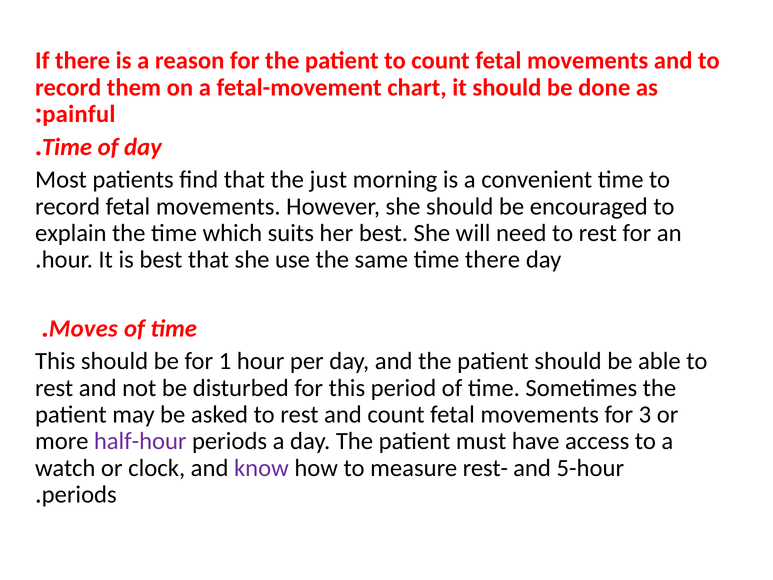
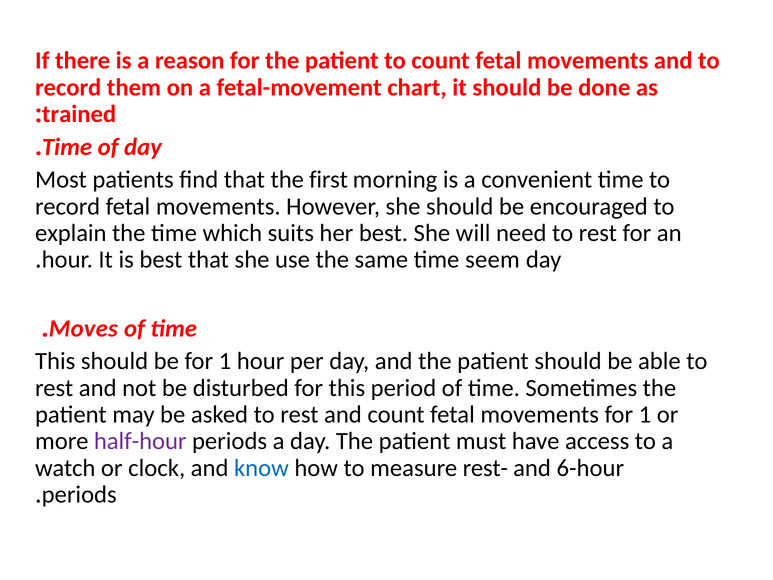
painful: painful -> trained
just: just -> first
time there: there -> seem
movements for 3: 3 -> 1
know colour: purple -> blue
5-hour: 5-hour -> 6-hour
